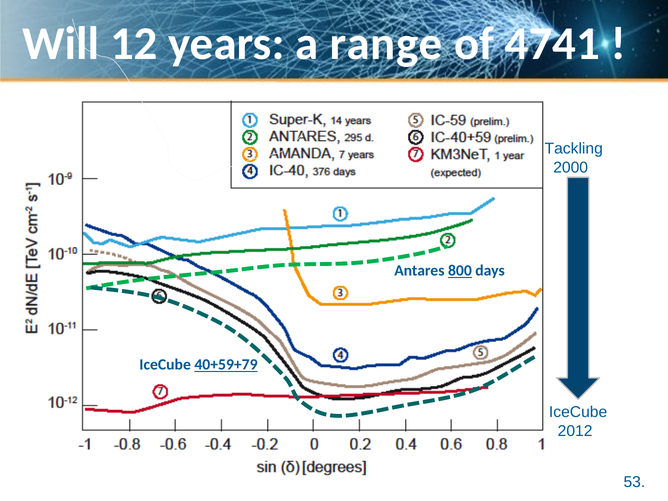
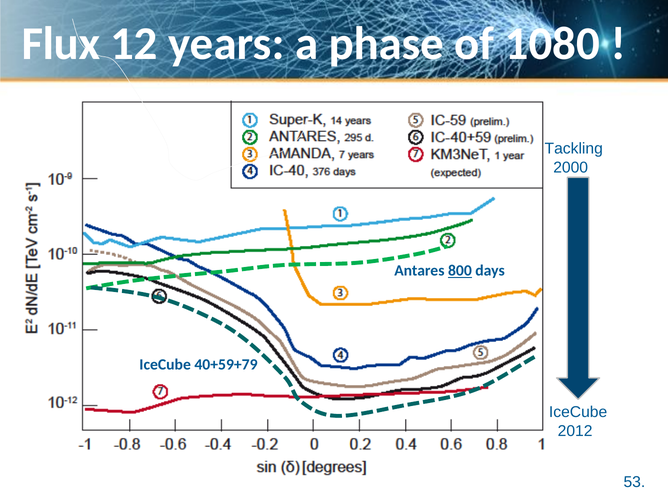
Will: Will -> Flux
range: range -> phase
4741: 4741 -> 1080
40+59+79 underline: present -> none
